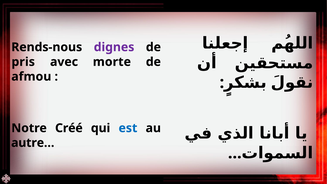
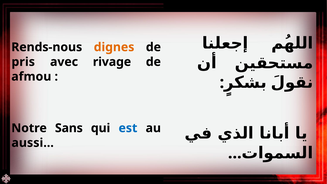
dignes colour: purple -> orange
morte: morte -> rivage
Créé: Créé -> Sans
autre…: autre… -> aussi…
